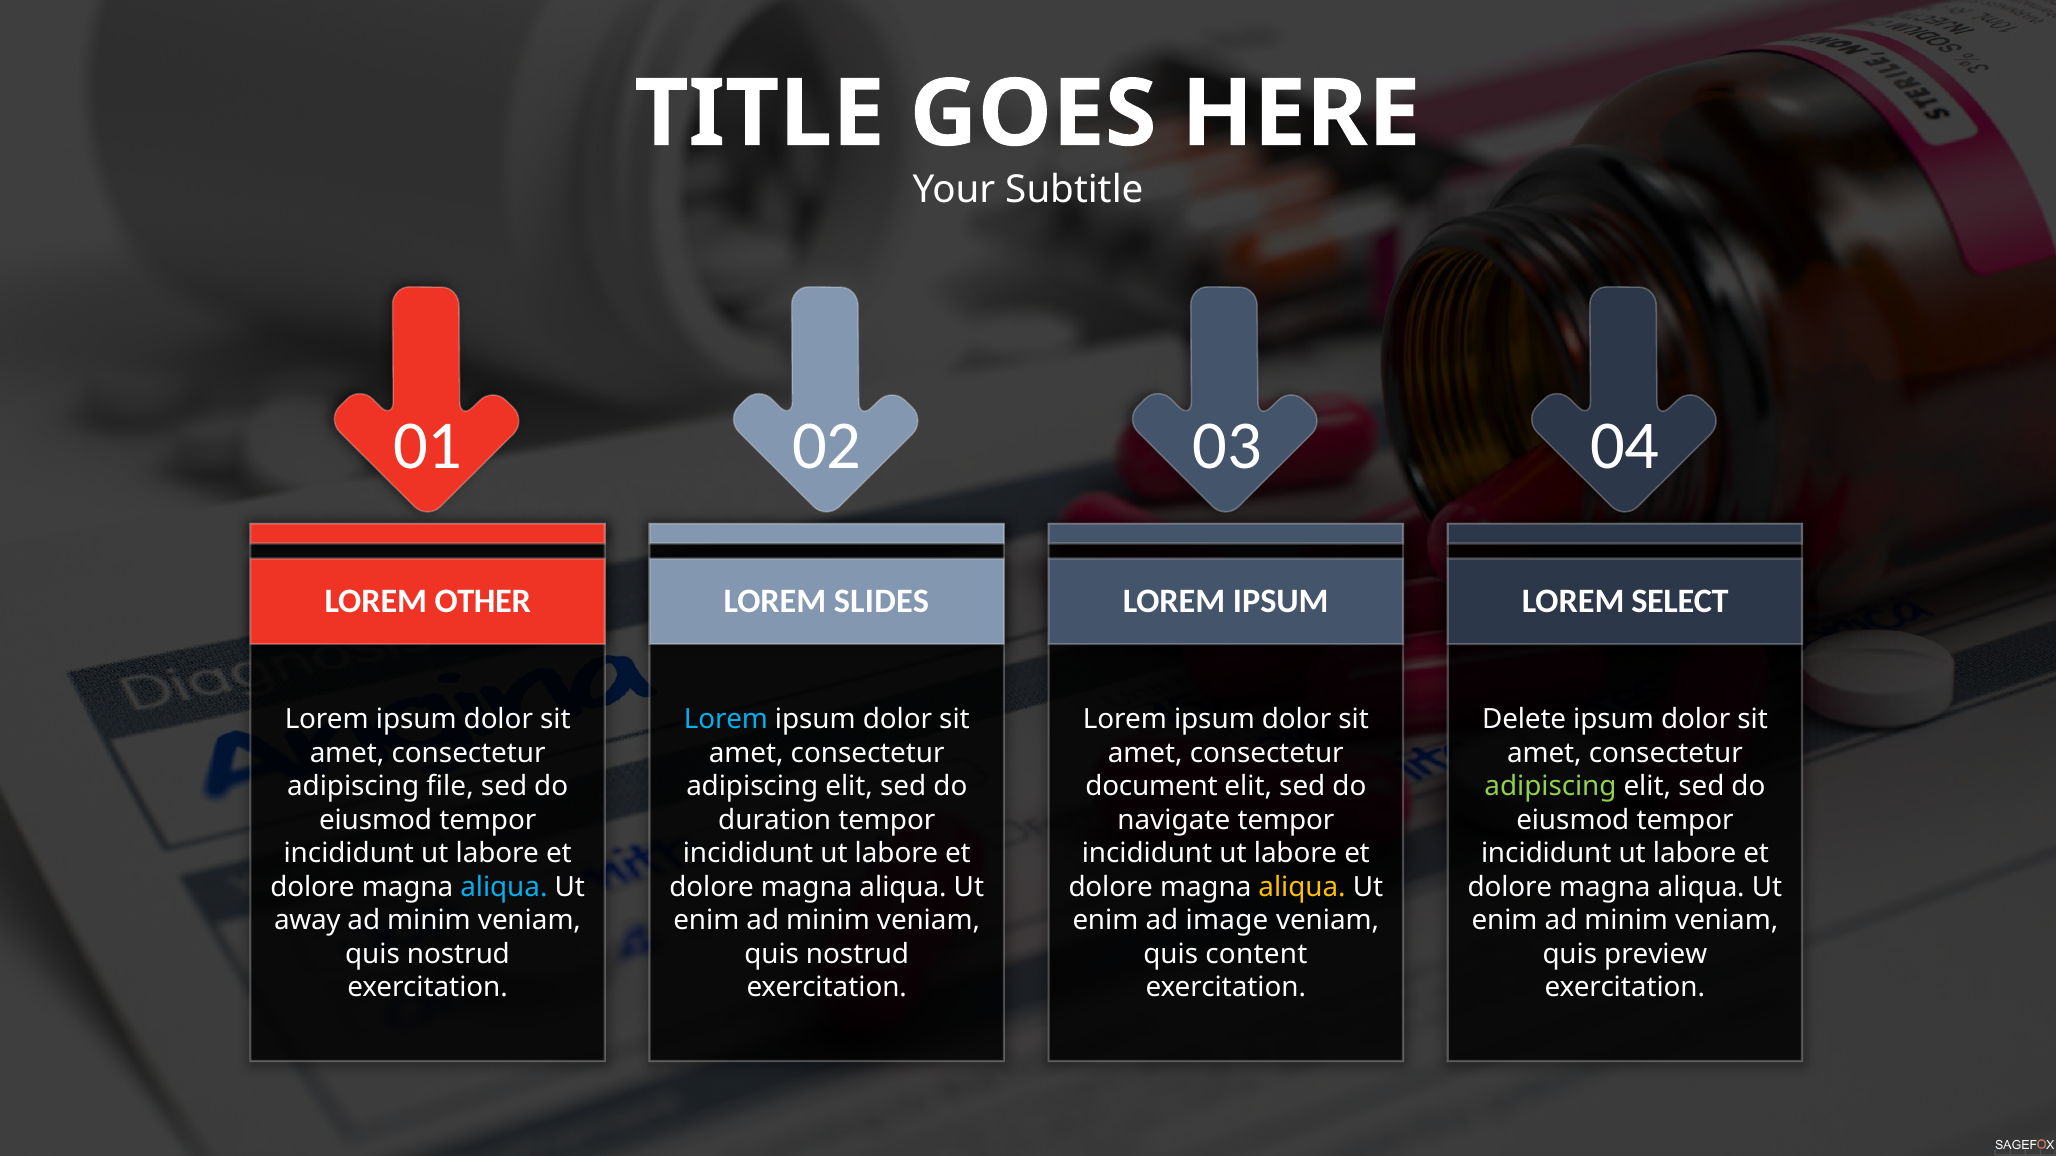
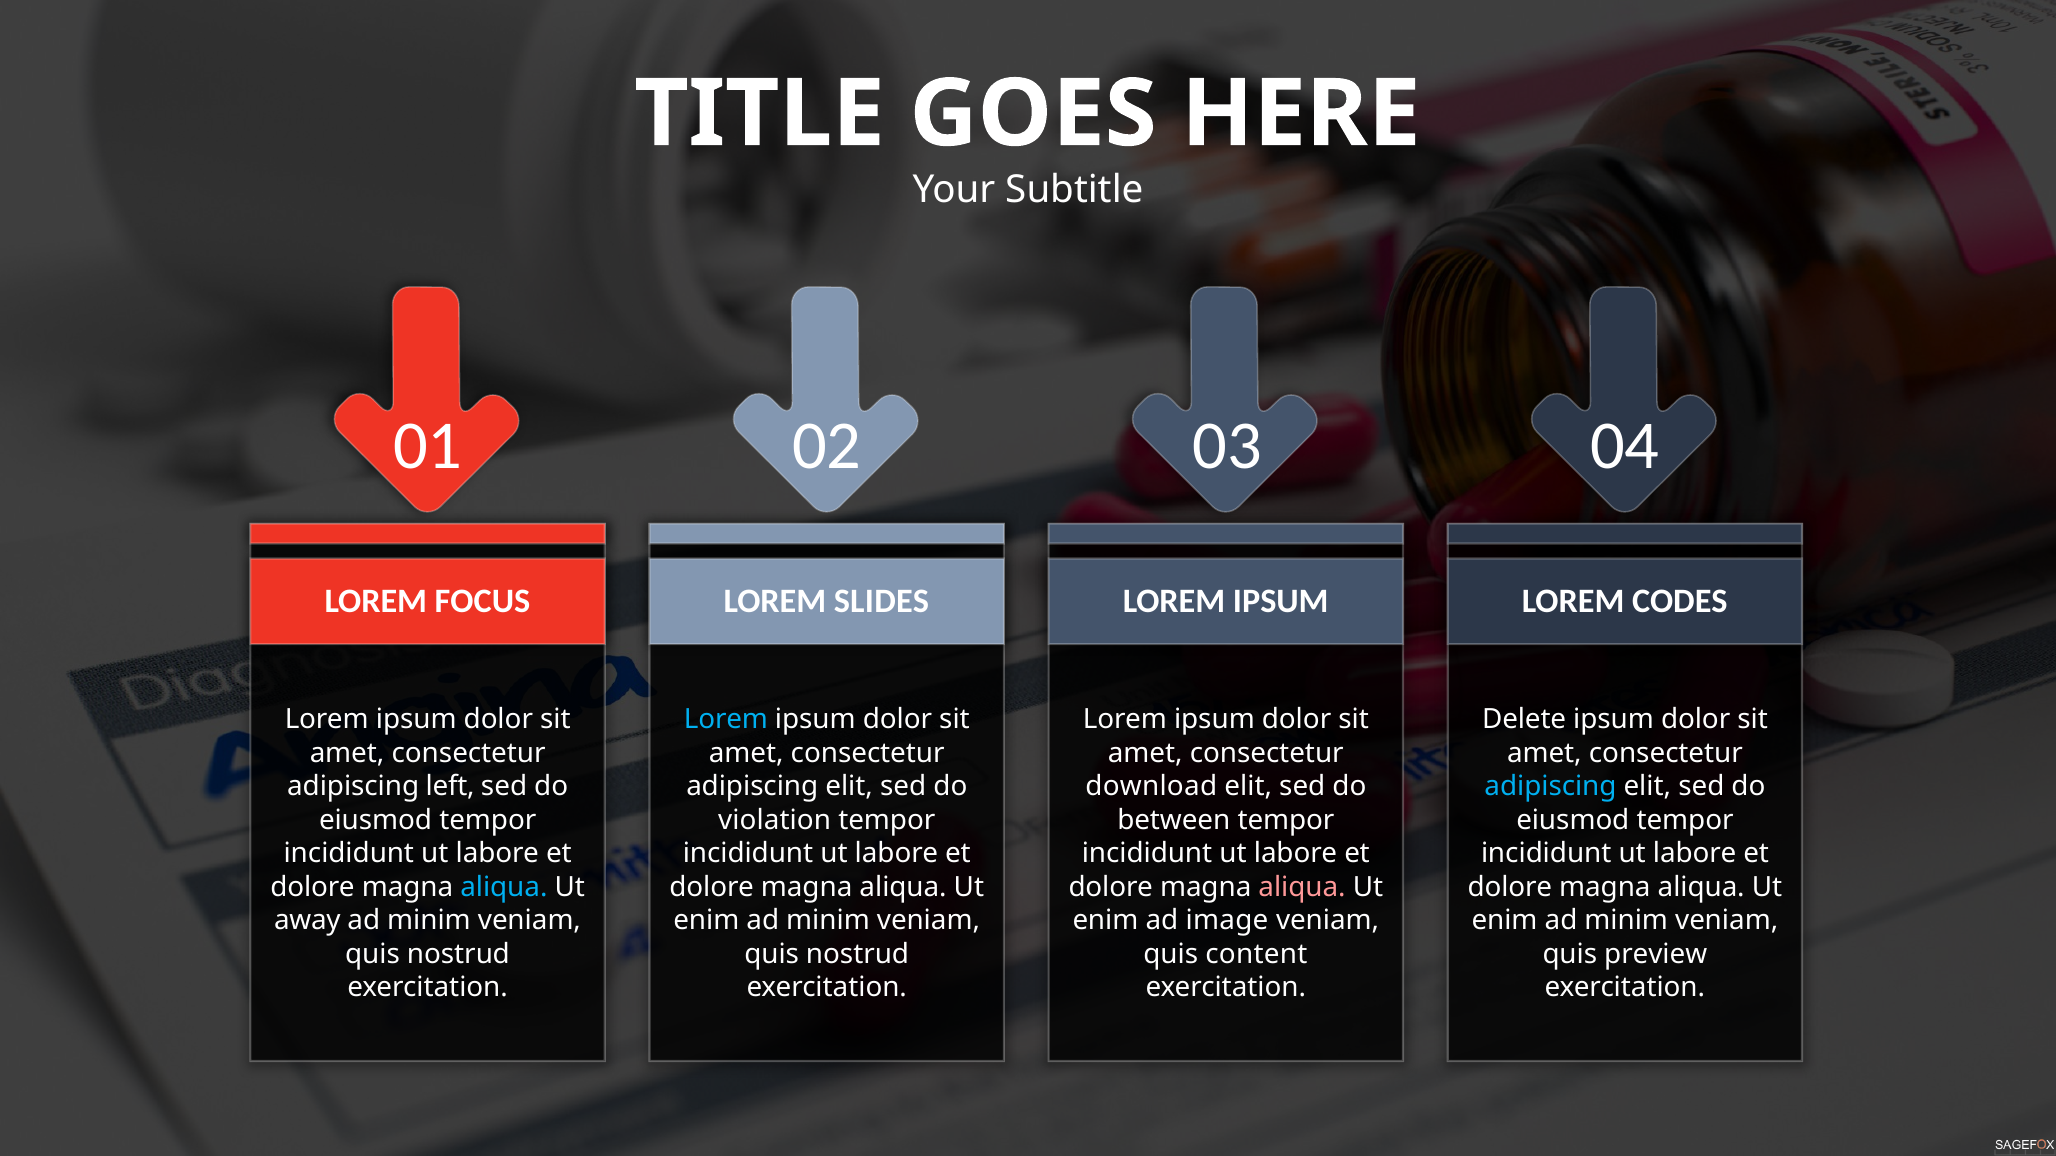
OTHER: OTHER -> FOCUS
SELECT: SELECT -> CODES
file: file -> left
document: document -> download
adipiscing at (1551, 787) colour: light green -> light blue
duration: duration -> violation
navigate: navigate -> between
aliqua at (1302, 887) colour: yellow -> pink
